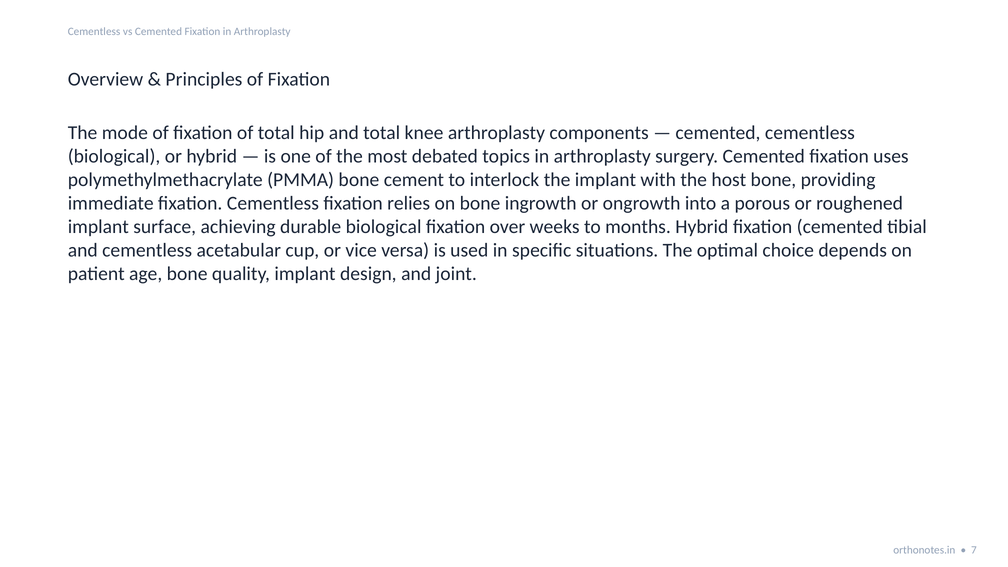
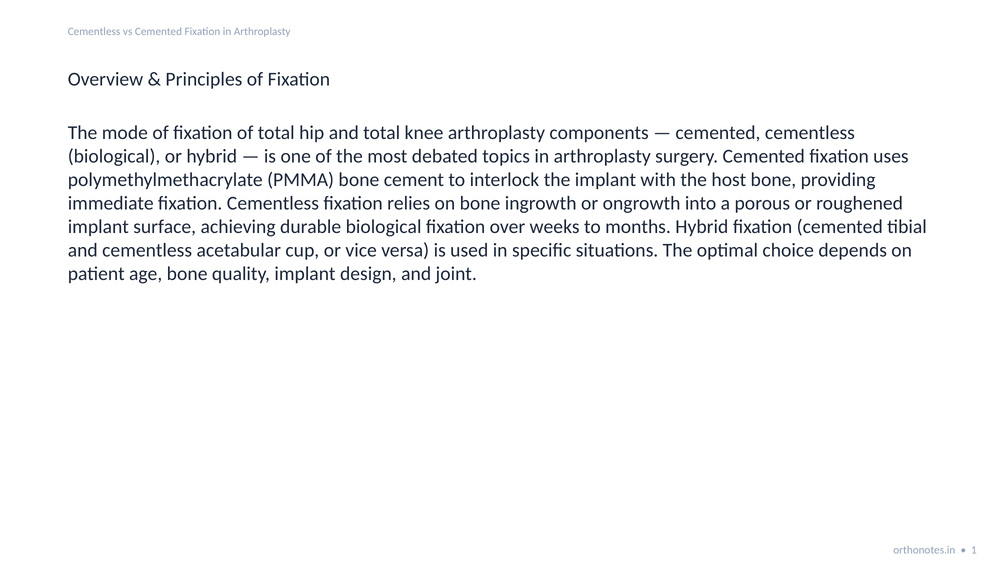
7: 7 -> 1
